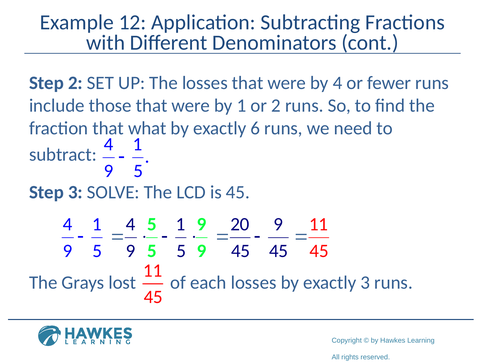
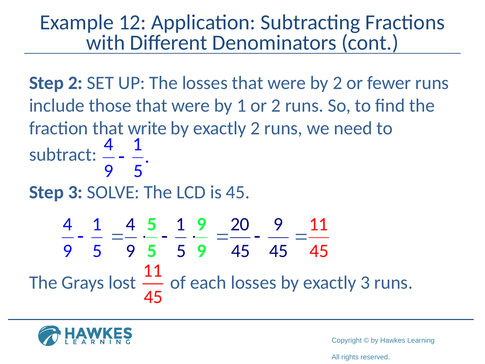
by 4: 4 -> 2
what: what -> write
exactly 6: 6 -> 2
